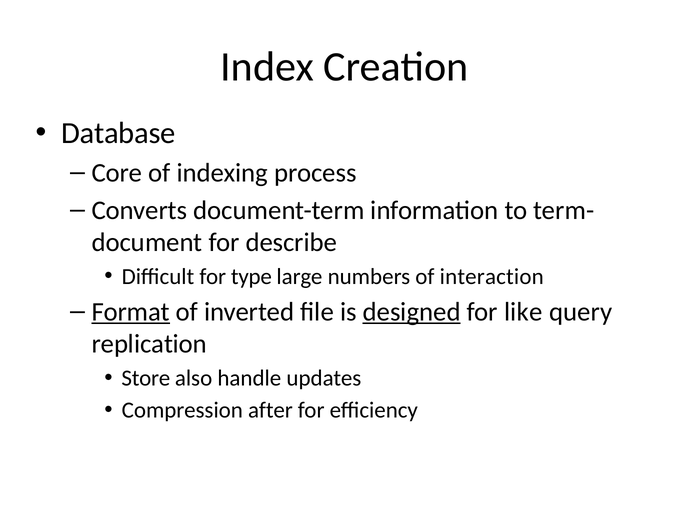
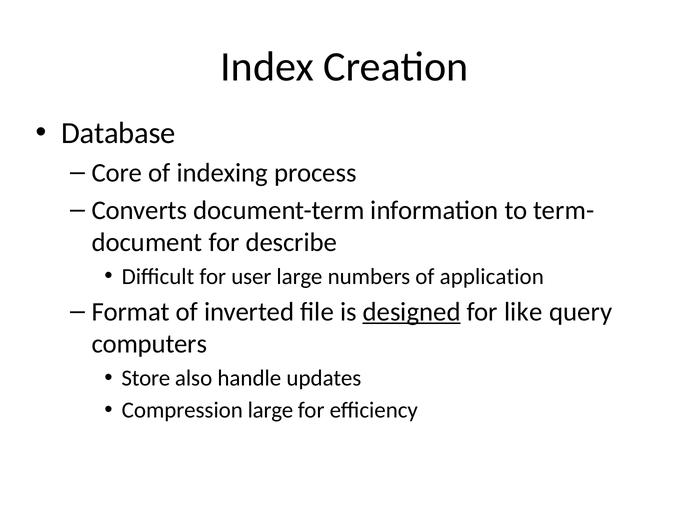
type: type -> user
interaction: interaction -> application
Format underline: present -> none
replication: replication -> computers
Compression after: after -> large
